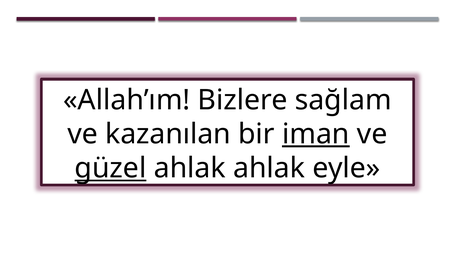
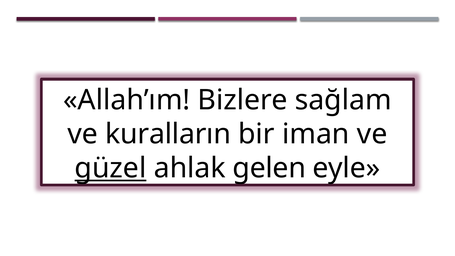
kazanılan: kazanılan -> kuralların
iman underline: present -> none
ahlak ahlak: ahlak -> gelen
